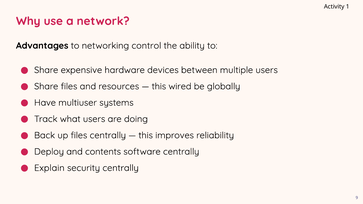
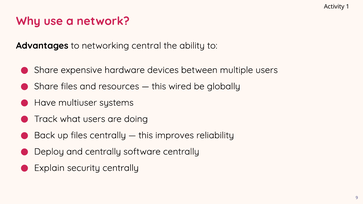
control: control -> central
and contents: contents -> centrally
